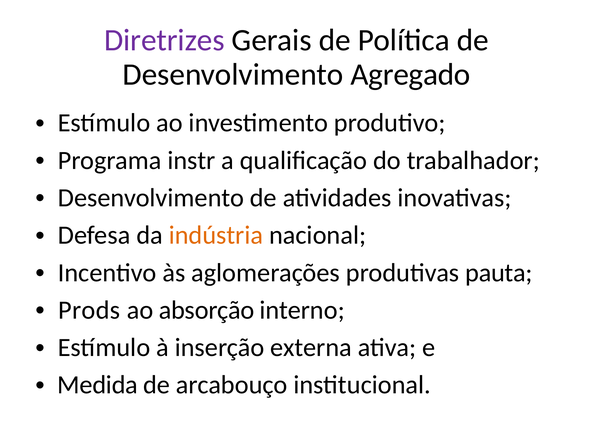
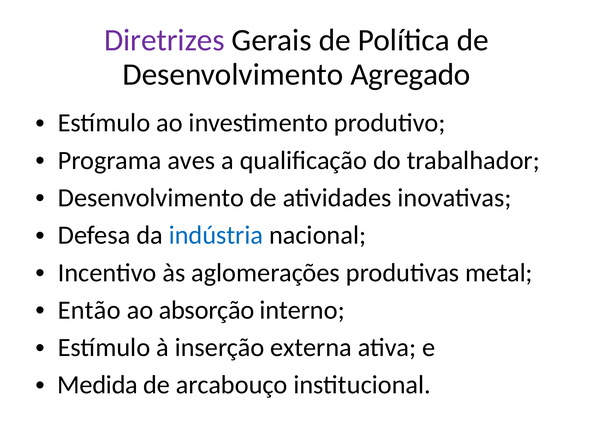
instr: instr -> aves
indústria colour: orange -> blue
pauta: pauta -> metal
Prods: Prods -> Então
